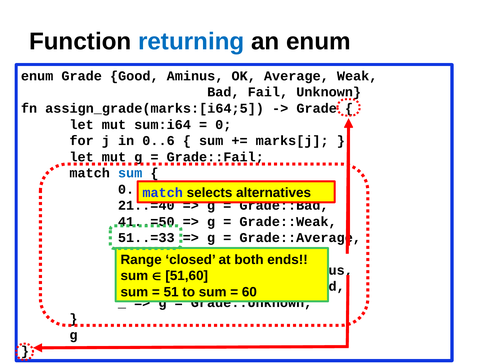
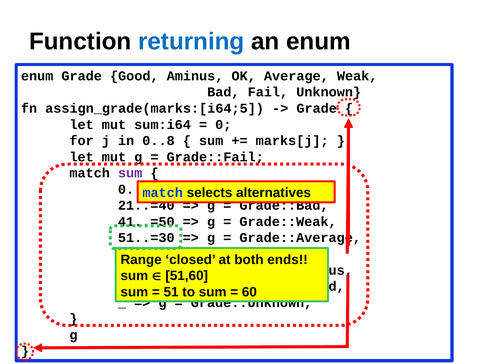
0..6: 0..6 -> 0..8
sum at (130, 173) colour: blue -> purple
51..=33: 51..=33 -> 51..=30
